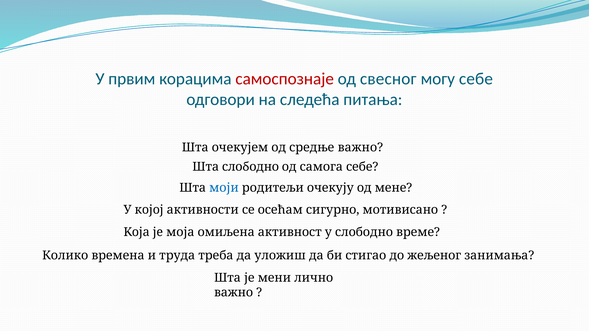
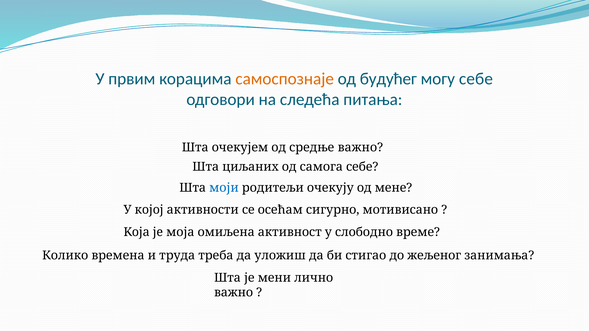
самоспознаје colour: red -> orange
свесног: свесног -> будућег
Шта слободно: слободно -> циљаних
